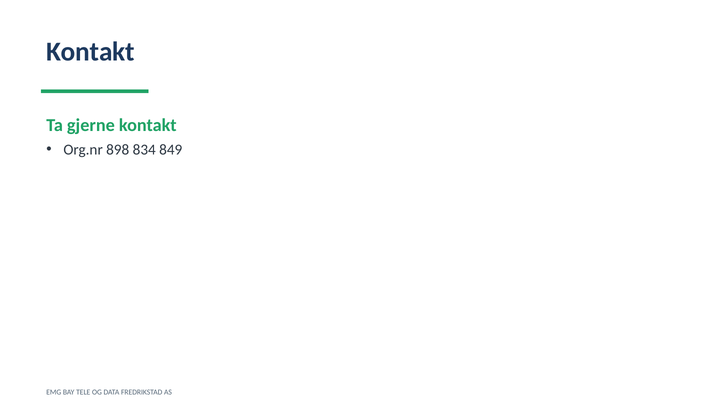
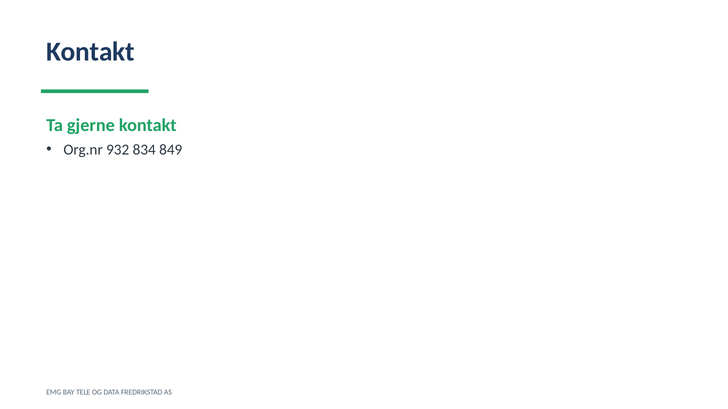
898: 898 -> 932
